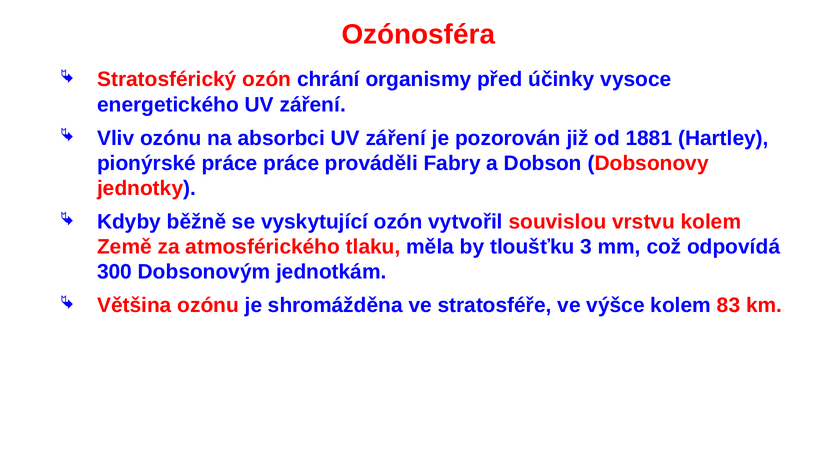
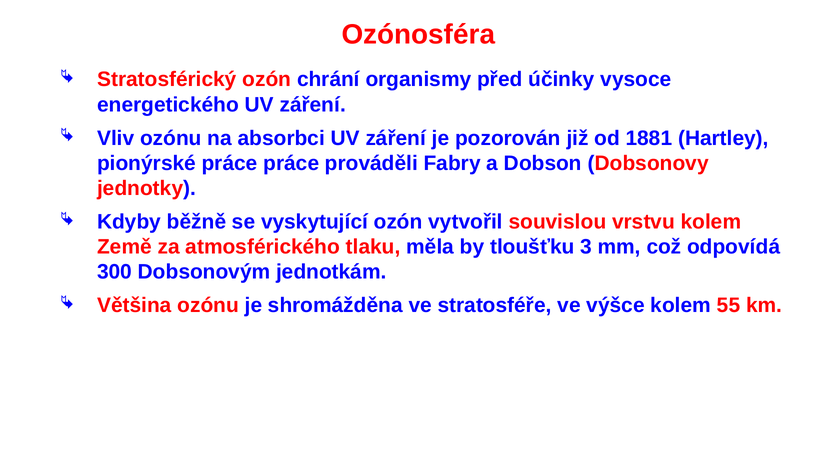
83: 83 -> 55
